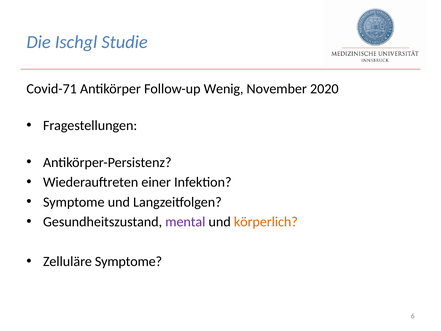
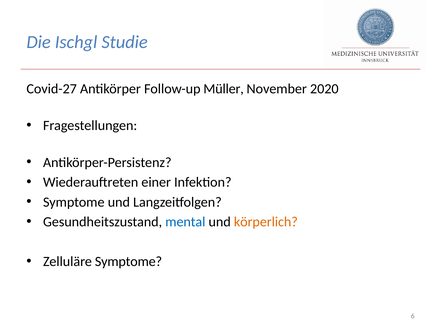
Covid-71: Covid-71 -> Covid-27
Wenig: Wenig -> Müller
mental colour: purple -> blue
